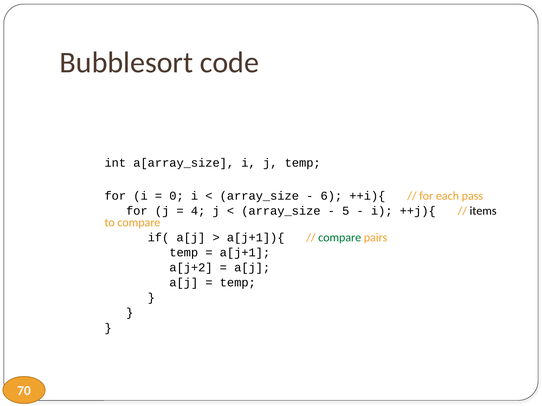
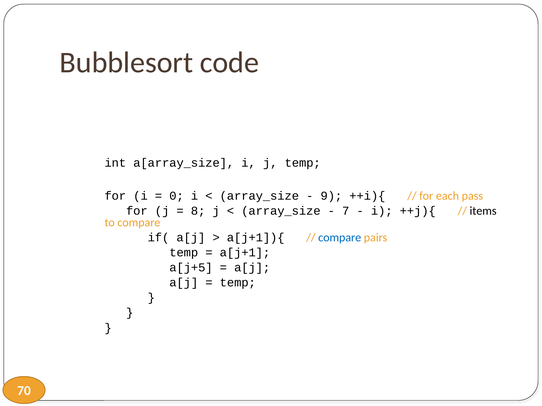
6: 6 -> 9
4: 4 -> 8
5: 5 -> 7
compare at (340, 238) colour: green -> blue
a[j+2: a[j+2 -> a[j+5
